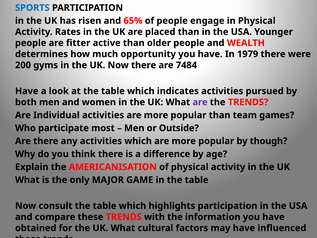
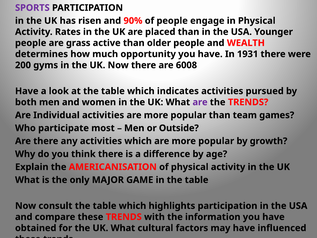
SPORTS colour: blue -> purple
65%: 65% -> 90%
fitter: fitter -> grass
1979: 1979 -> 1931
7484: 7484 -> 6008
though: though -> growth
